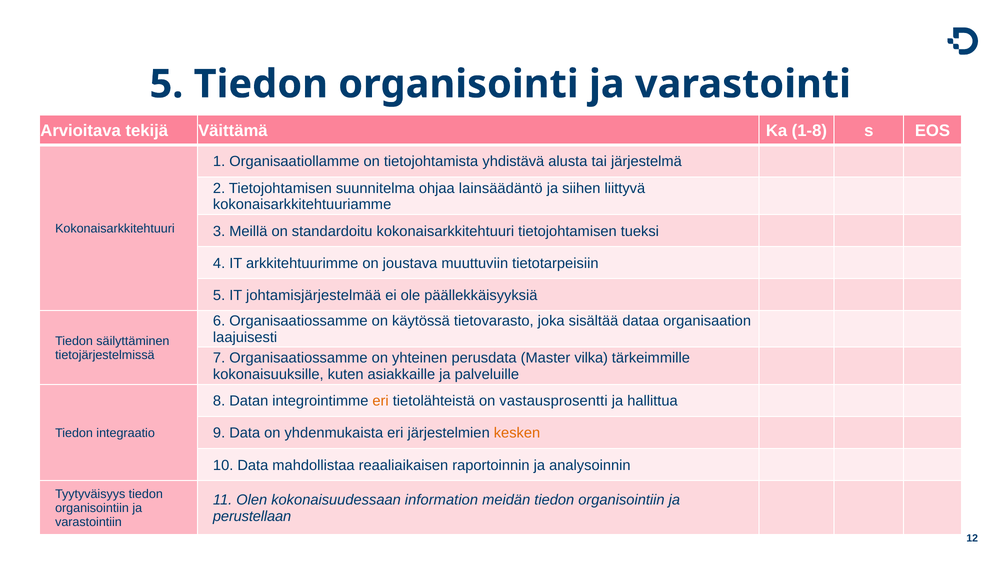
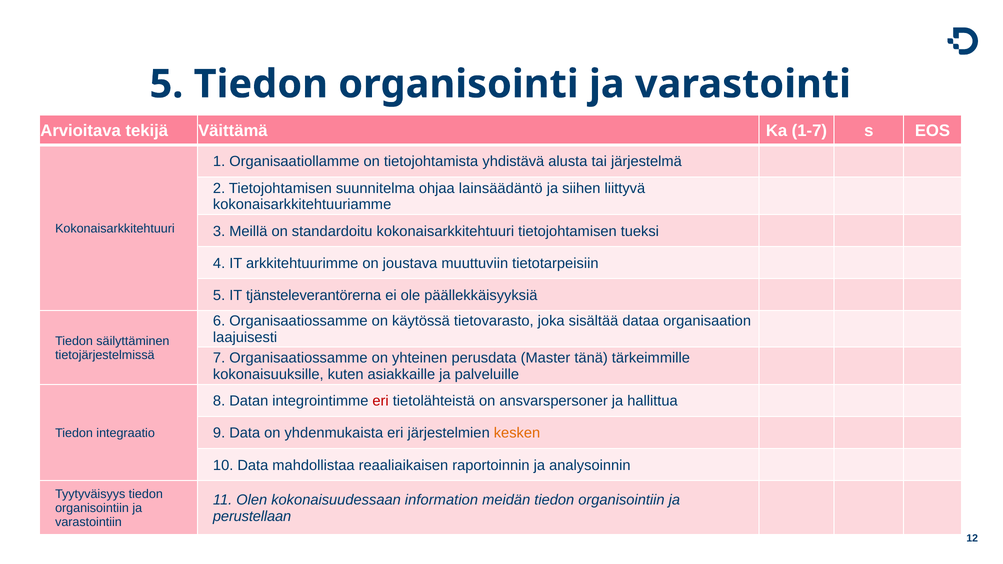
1-8: 1-8 -> 1-7
johtamisjärjestelmää: johtamisjärjestelmää -> tjänsteleverantörerna
vilka: vilka -> tänä
eri at (381, 401) colour: orange -> red
vastausprosentti: vastausprosentti -> ansvarspersoner
